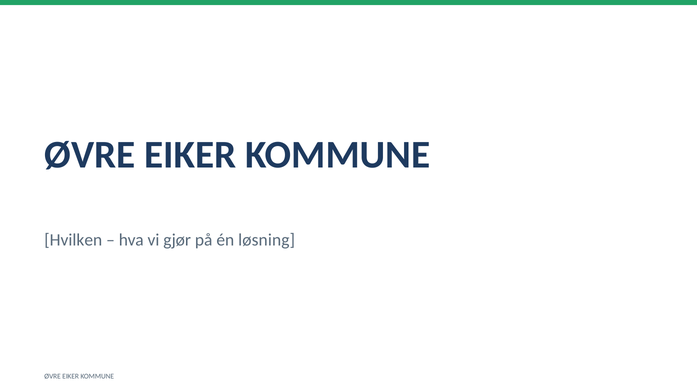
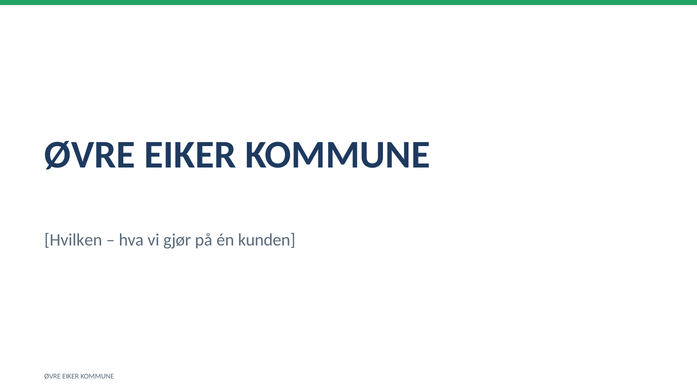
løsning: løsning -> kunden
